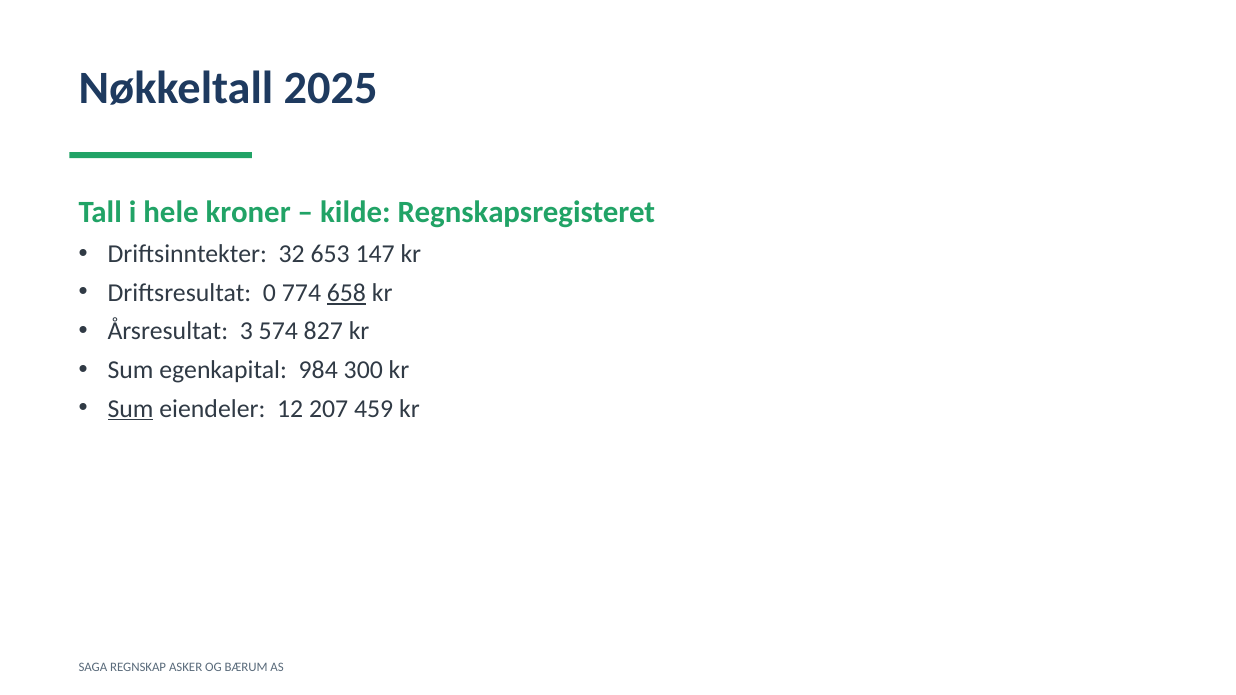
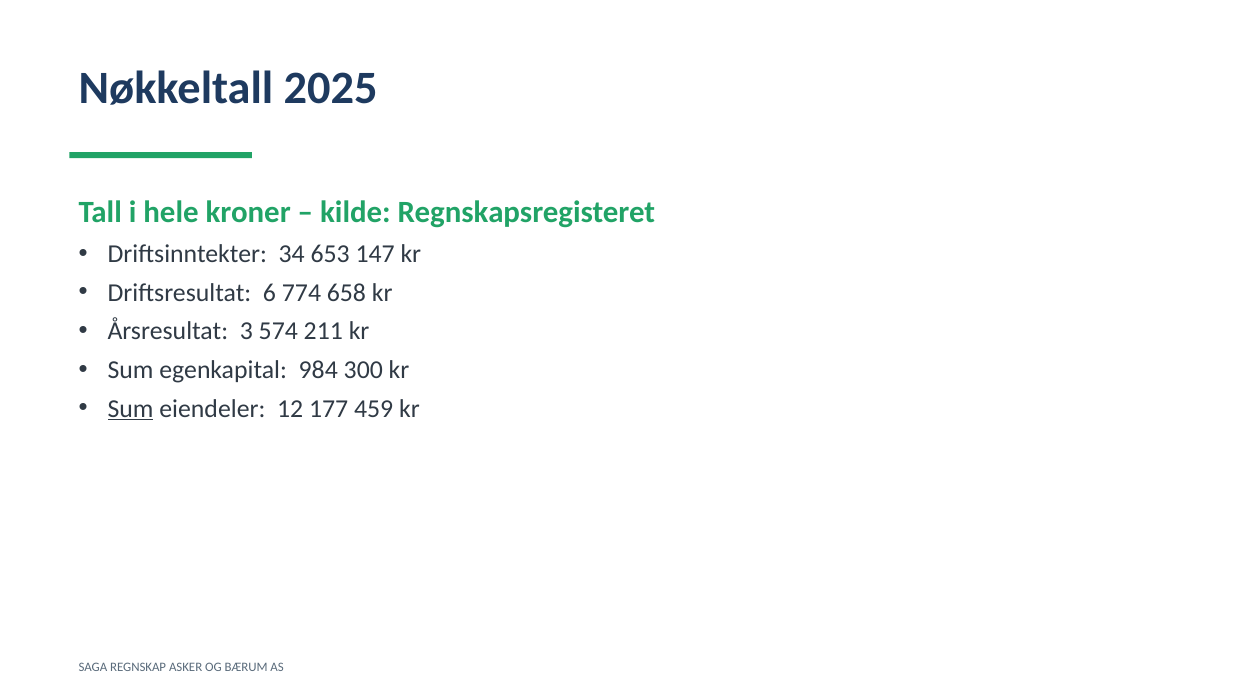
32: 32 -> 34
0: 0 -> 6
658 underline: present -> none
827: 827 -> 211
207: 207 -> 177
